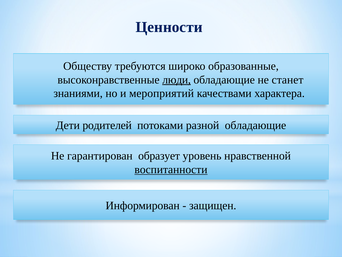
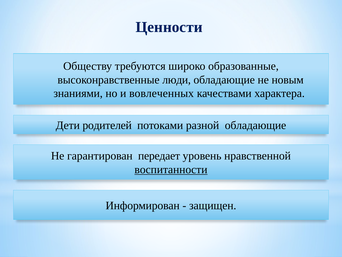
люди underline: present -> none
станет: станет -> новым
мероприятий: мероприятий -> вовлеченных
образует: образует -> передает
